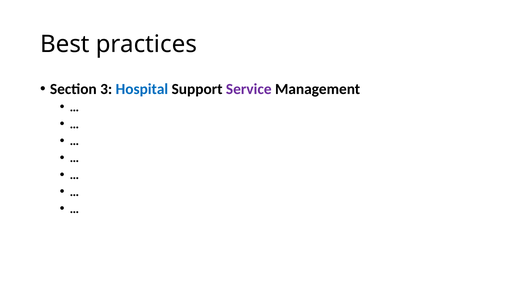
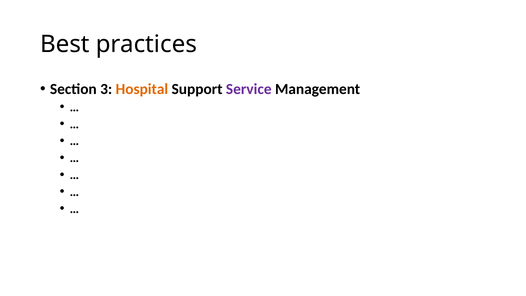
Hospital colour: blue -> orange
